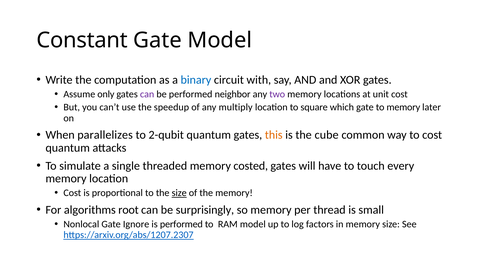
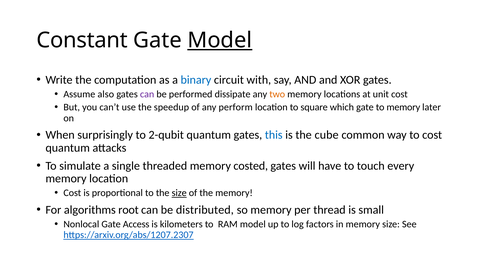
Model at (220, 40) underline: none -> present
only: only -> also
neighbor: neighbor -> dissipate
two colour: purple -> orange
multiply: multiply -> perform
parallelizes: parallelizes -> surprisingly
this colour: orange -> blue
surprisingly: surprisingly -> distributed
Ignore: Ignore -> Access
is performed: performed -> kilometers
